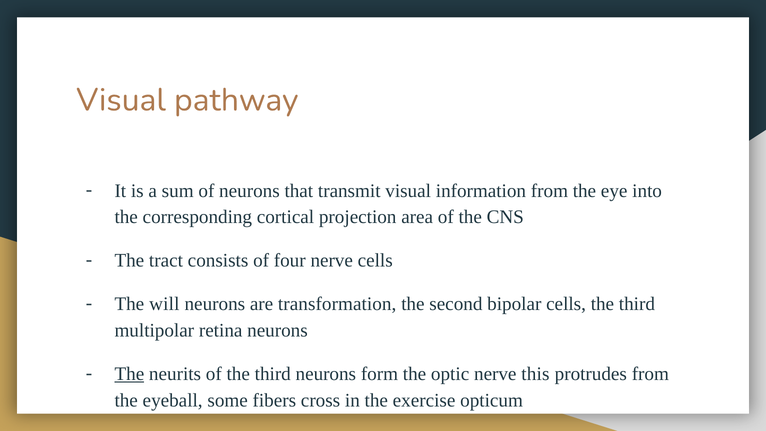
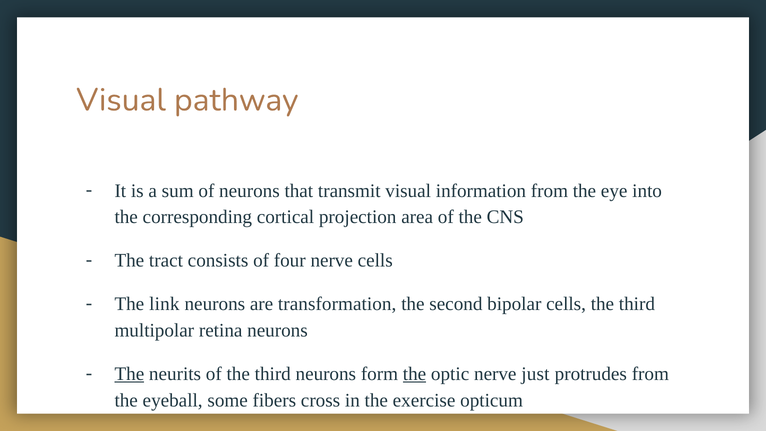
will: will -> link
the at (415, 374) underline: none -> present
this: this -> just
